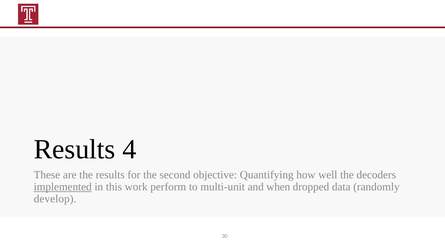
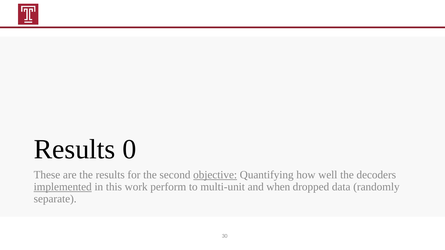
4: 4 -> 0
objective underline: none -> present
develop: develop -> separate
